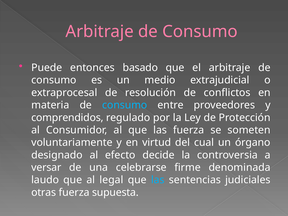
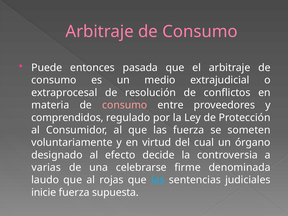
basado: basado -> pasada
consumo at (125, 105) colour: light blue -> pink
versar: versar -> varias
legal: legal -> rojas
otras: otras -> inicie
